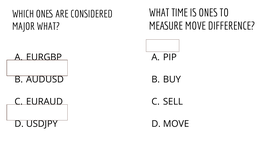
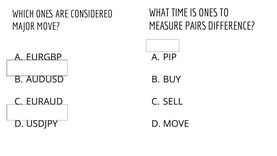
MEASURE MOVE: MOVE -> PAIRS
MAJOR WHAT: WHAT -> MOVE
